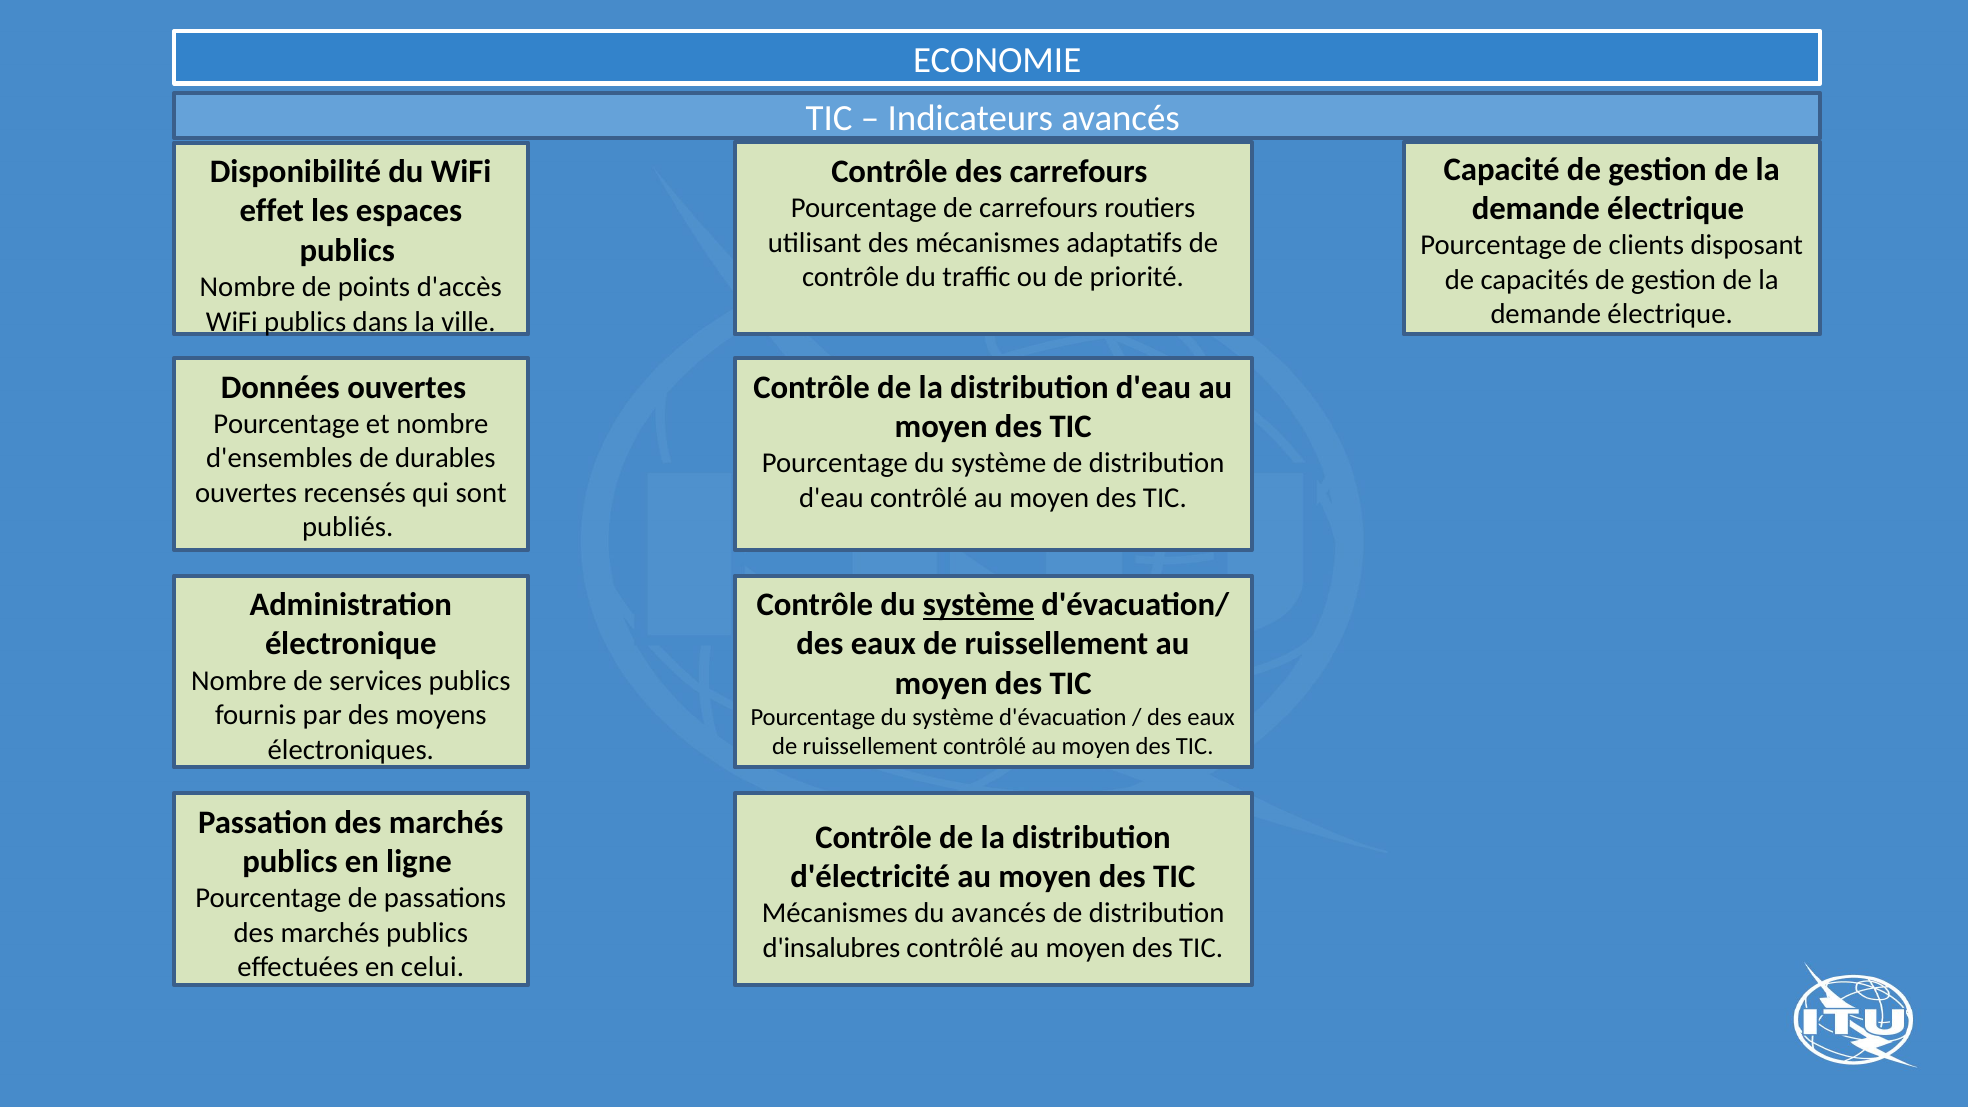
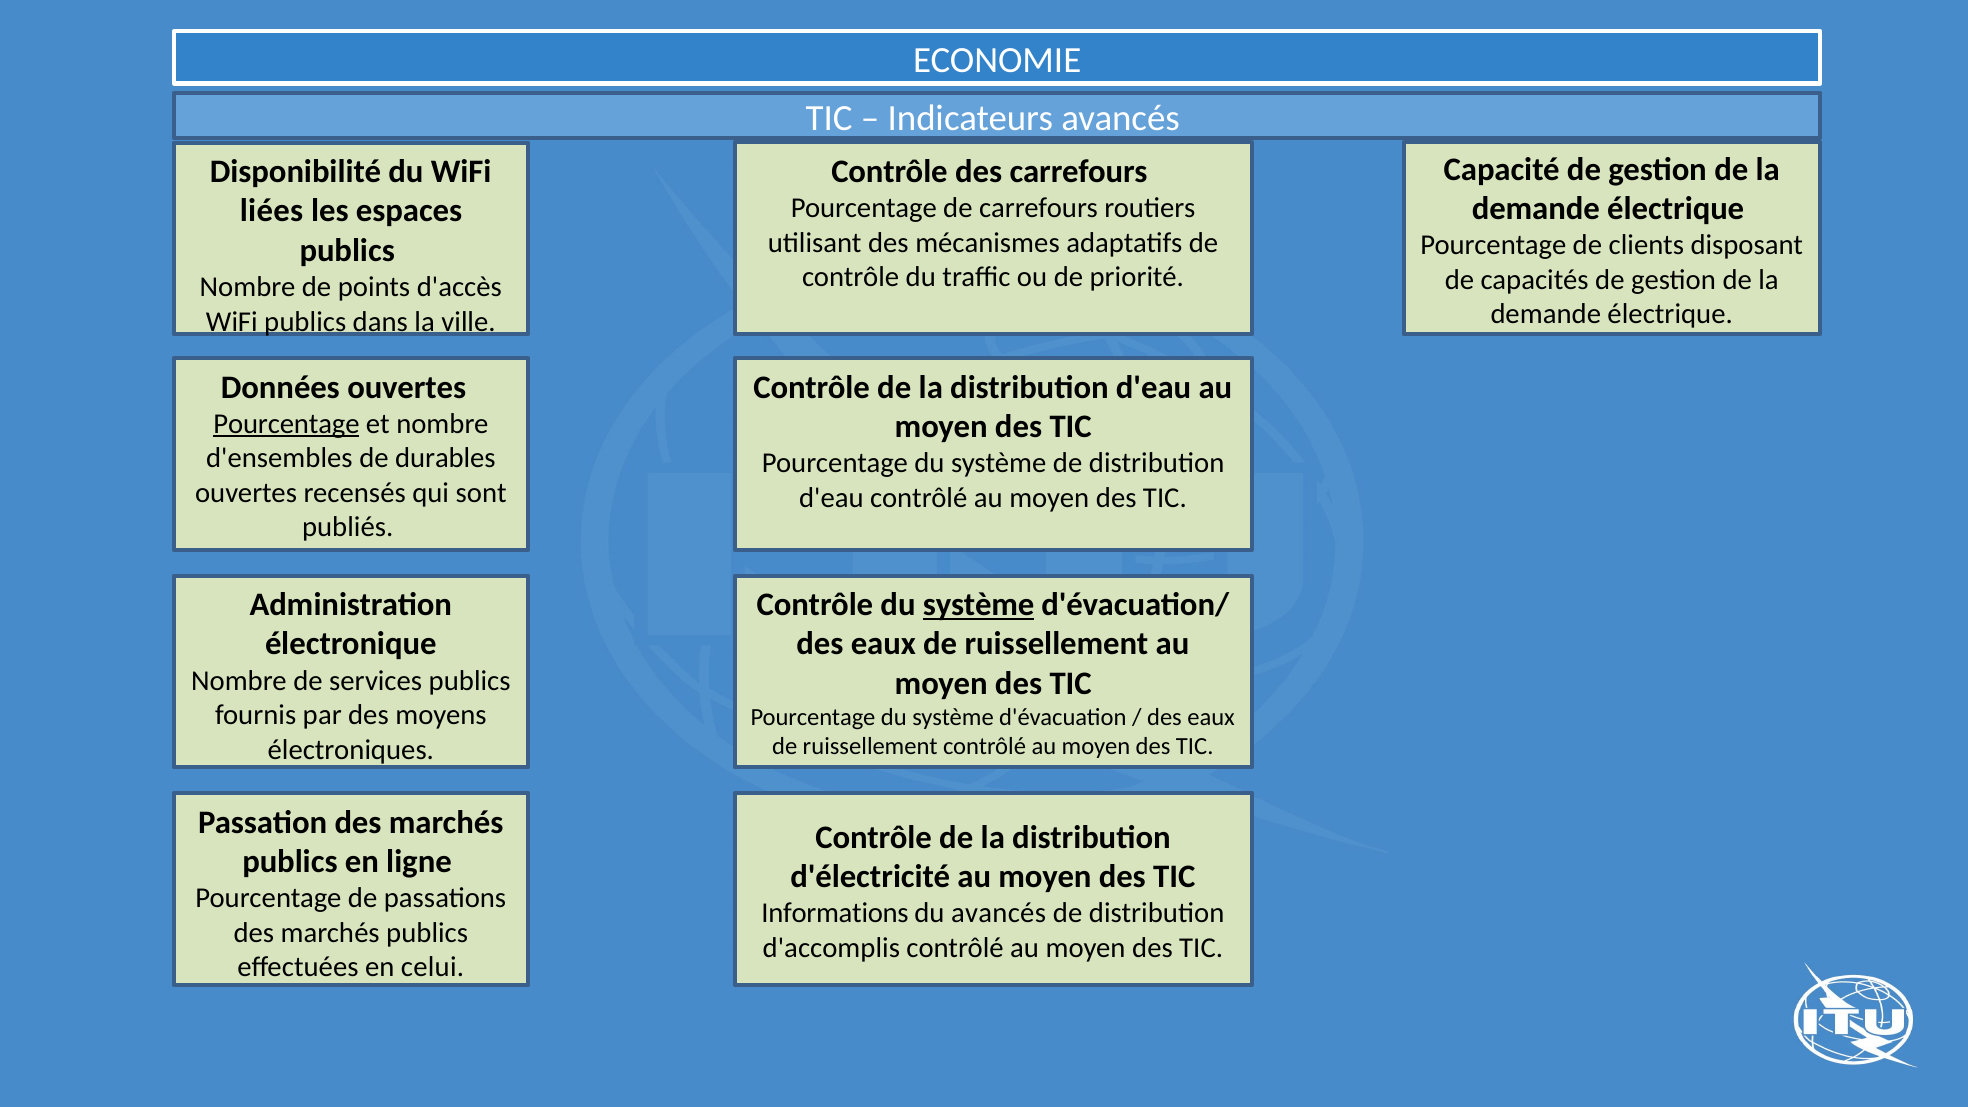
effet: effet -> liées
Pourcentage at (286, 424) underline: none -> present
Mécanismes at (835, 913): Mécanismes -> Informations
d'insalubres: d'insalubres -> d'accomplis
